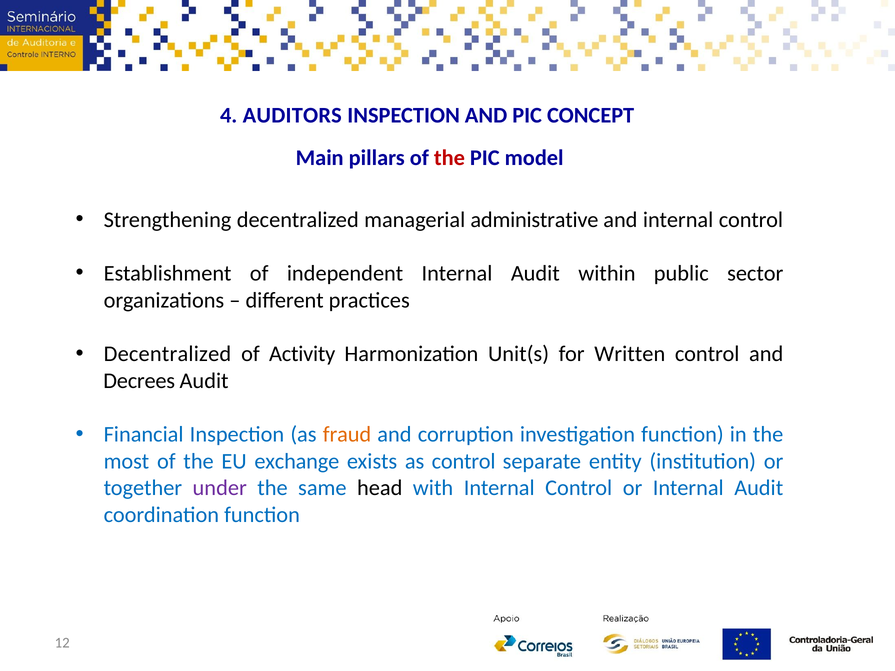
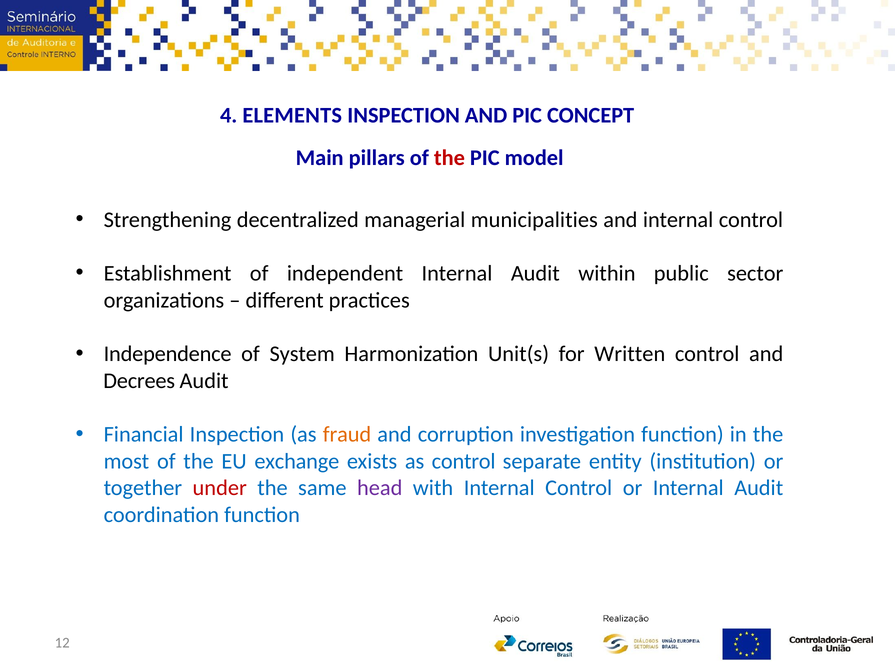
AUDITORS: AUDITORS -> ELEMENTS
administrative: administrative -> municipalities
Decentralized at (167, 354): Decentralized -> Independence
Activity: Activity -> System
under colour: purple -> red
head colour: black -> purple
